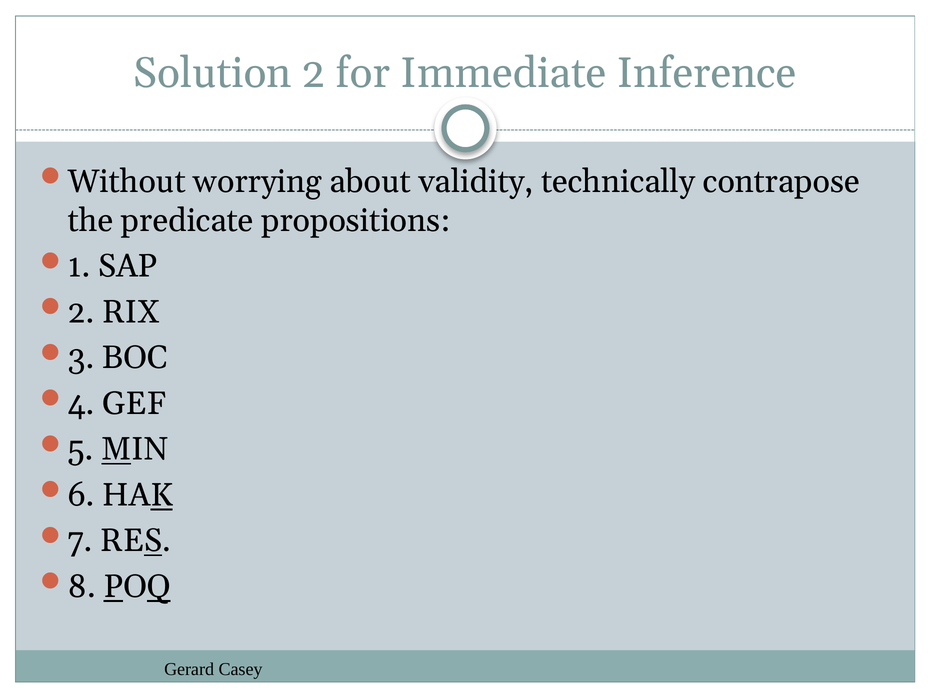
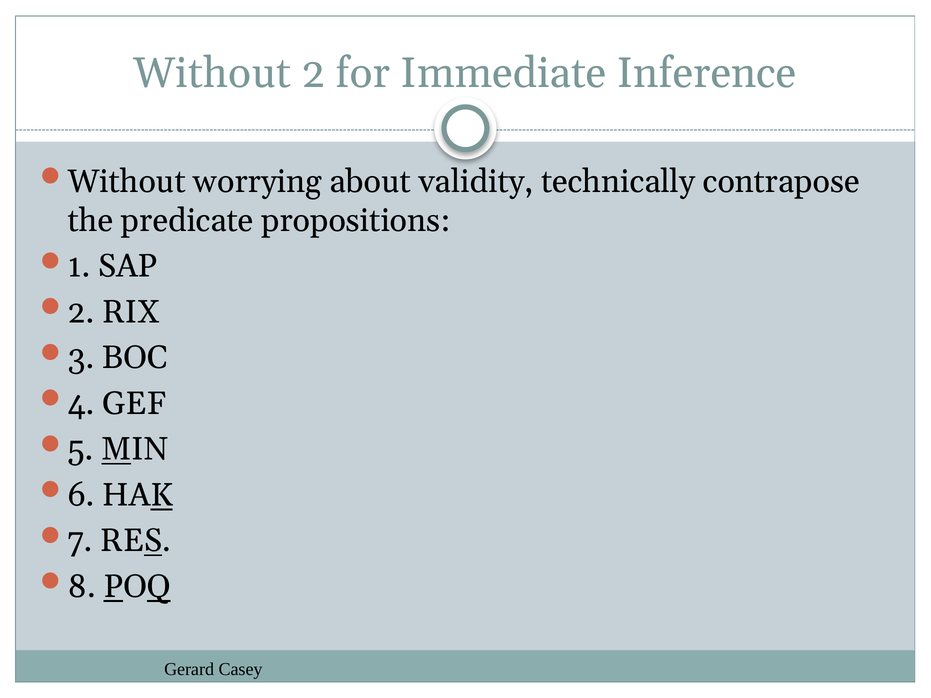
Solution at (212, 73): Solution -> Without
